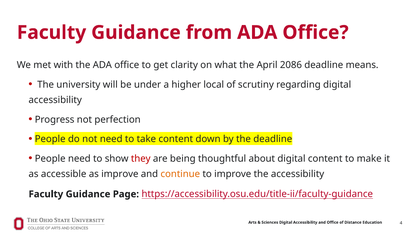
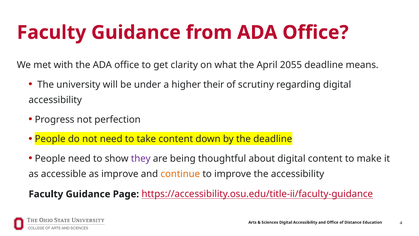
2086: 2086 -> 2055
local: local -> their
they colour: red -> purple
